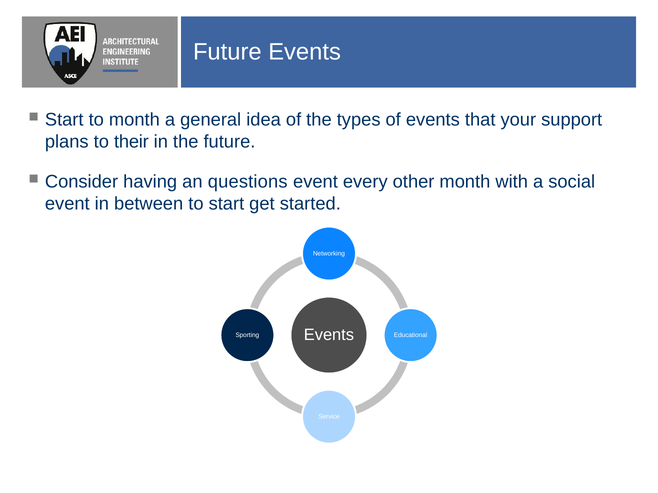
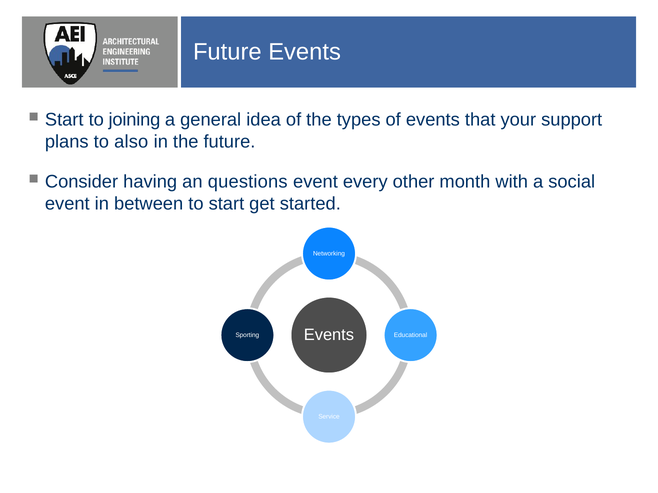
to month: month -> joining
their: their -> also
